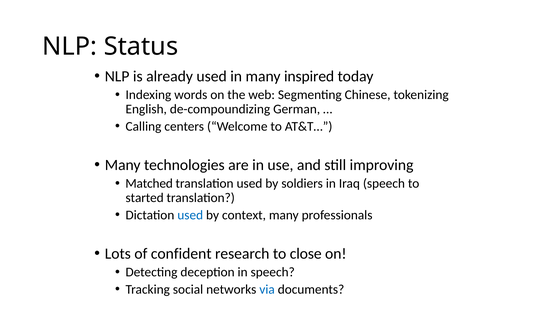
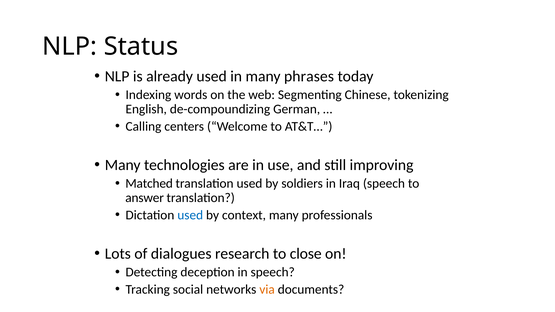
inspired: inspired -> phrases
started: started -> answer
confident: confident -> dialogues
via colour: blue -> orange
